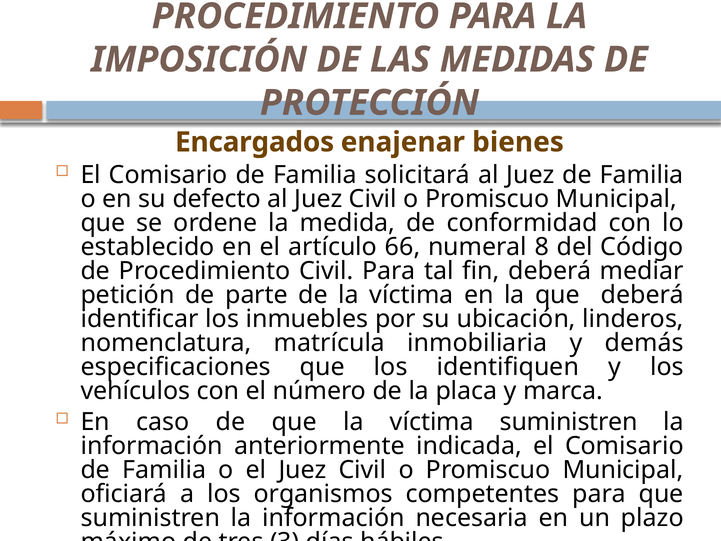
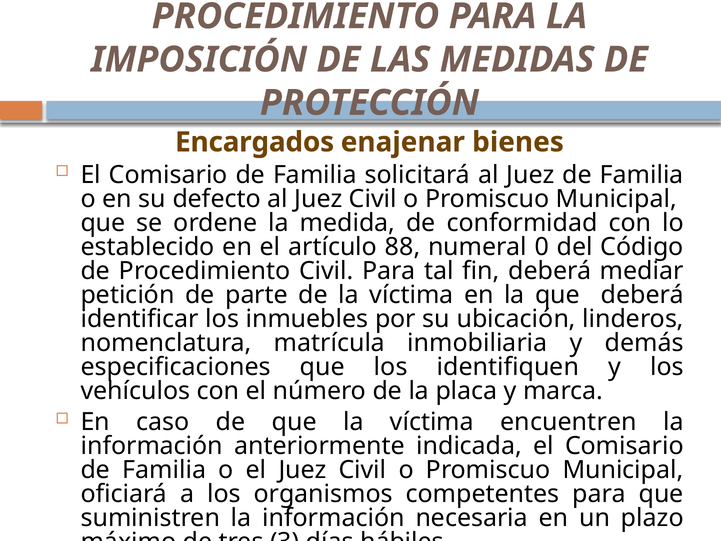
66: 66 -> 88
8: 8 -> 0
víctima suministren: suministren -> encuentren
